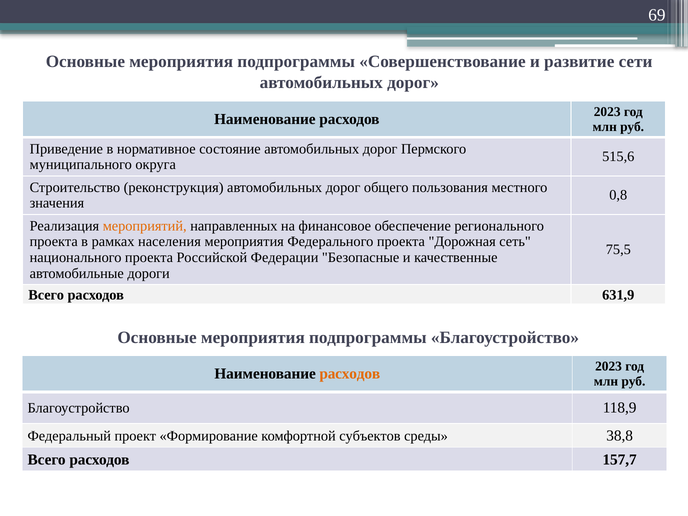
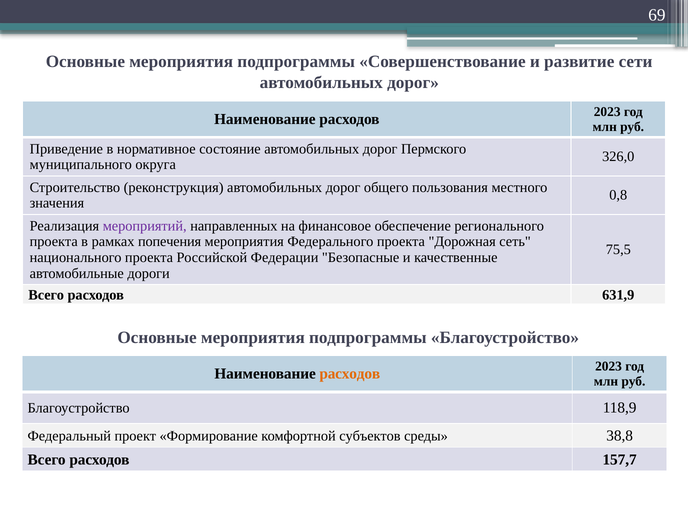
515,6: 515,6 -> 326,0
мероприятий colour: orange -> purple
населения: населения -> попечения
